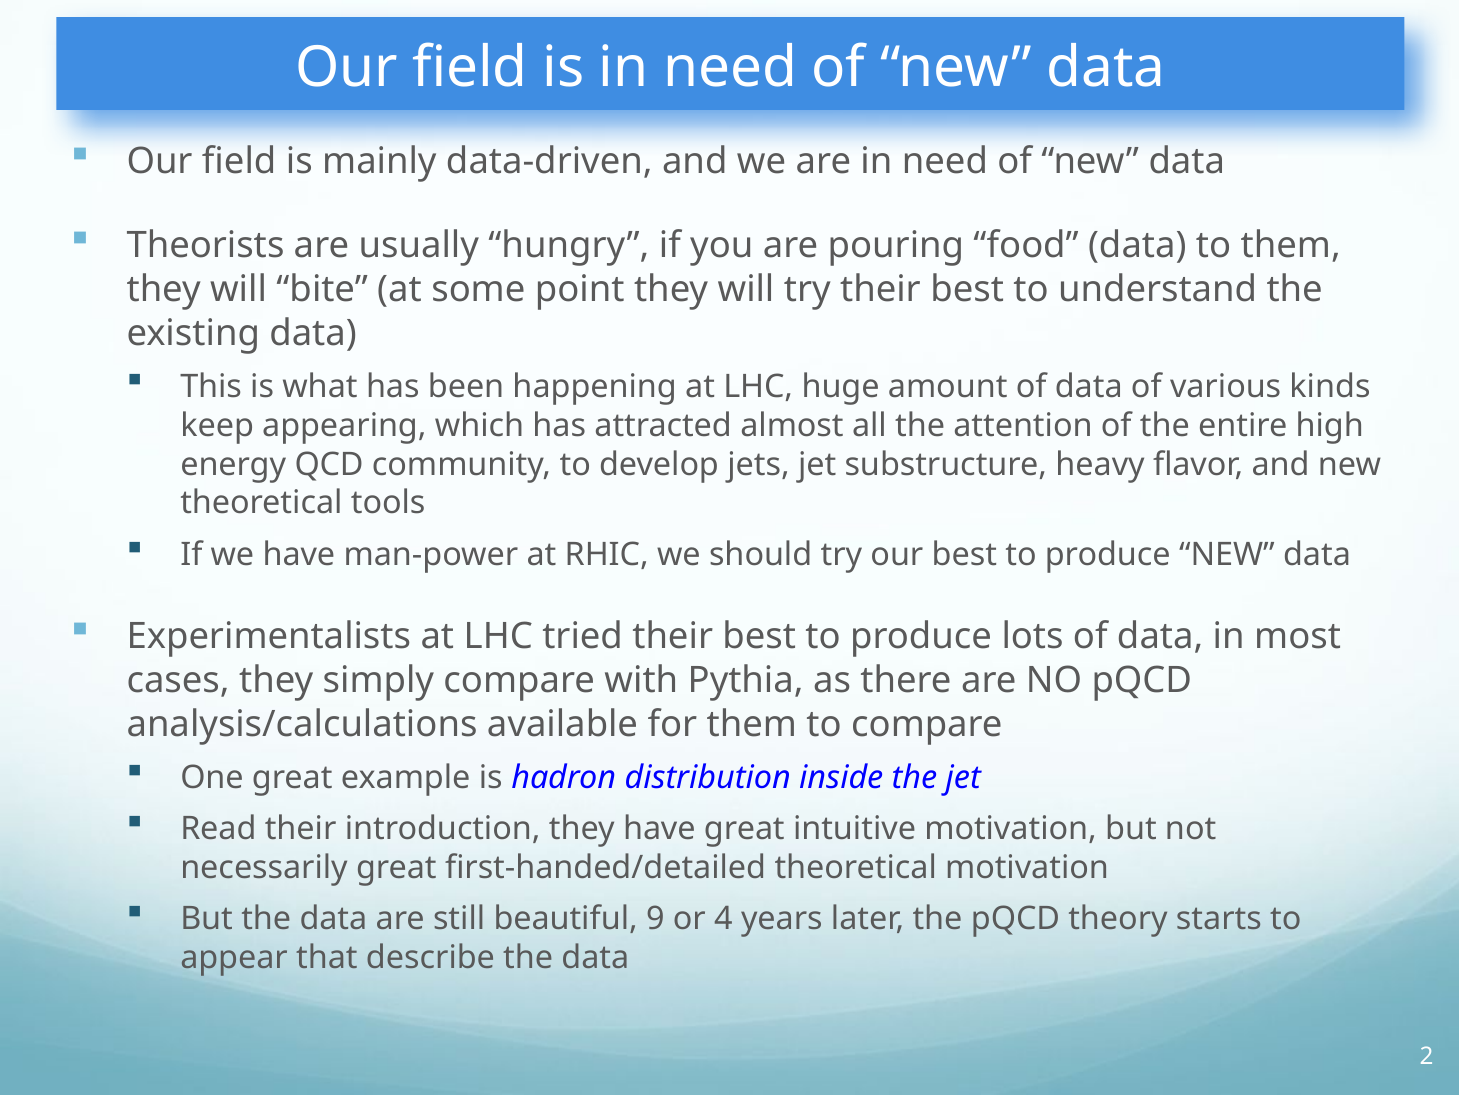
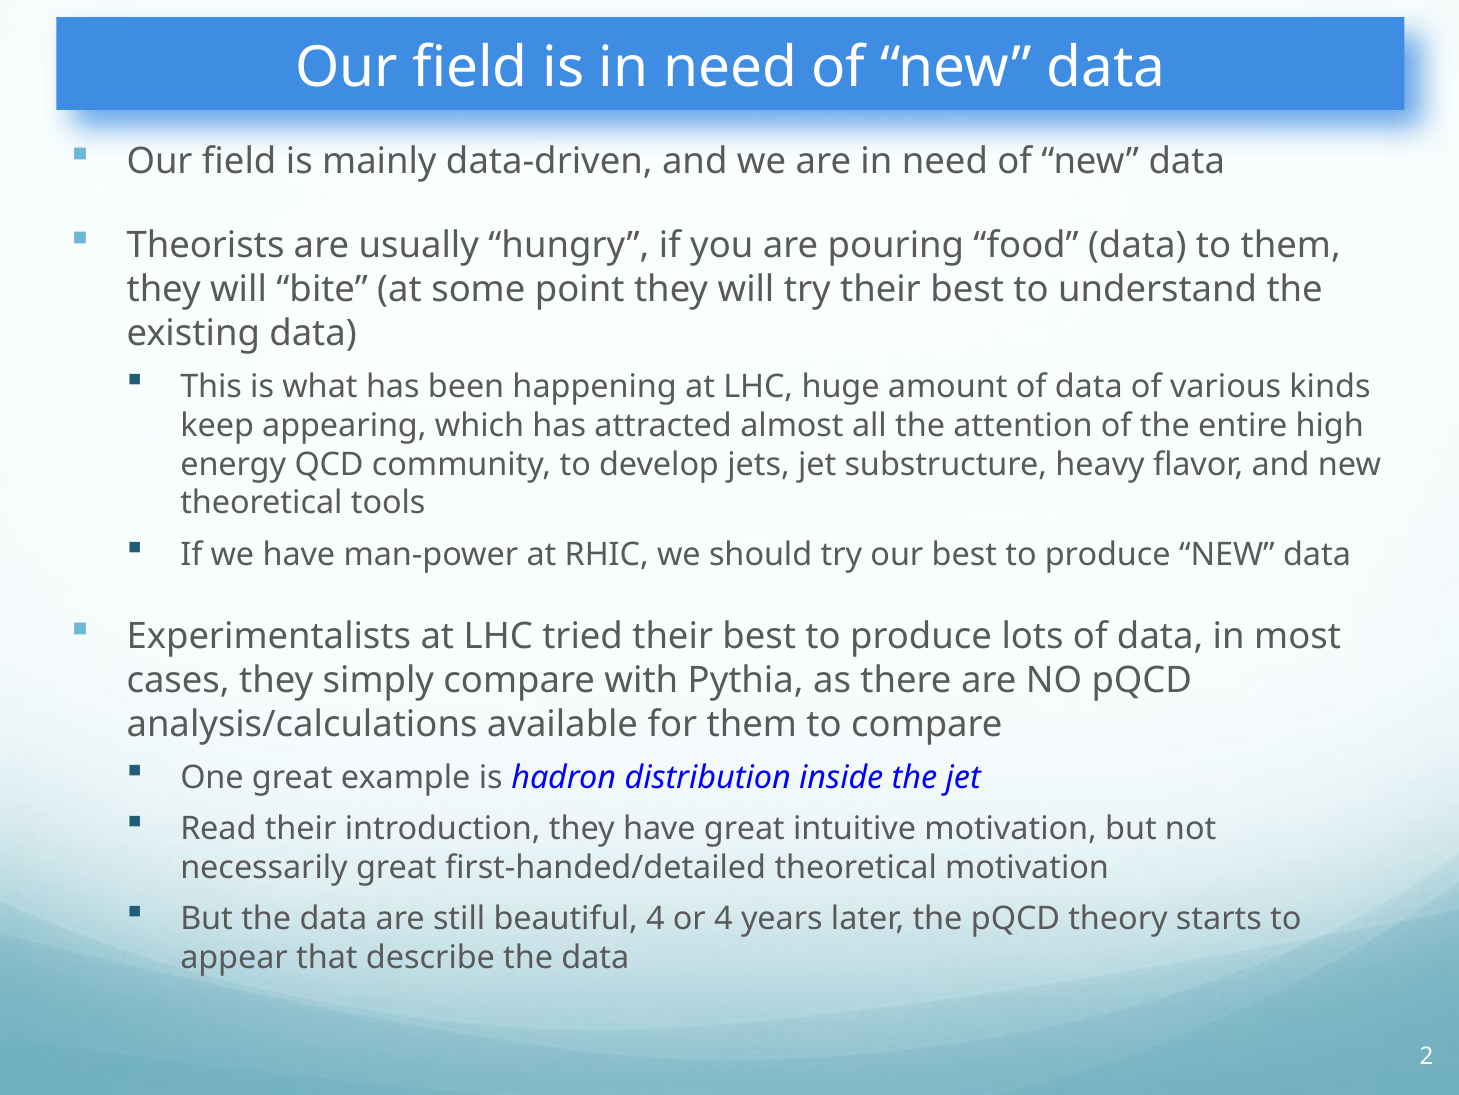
beautiful 9: 9 -> 4
